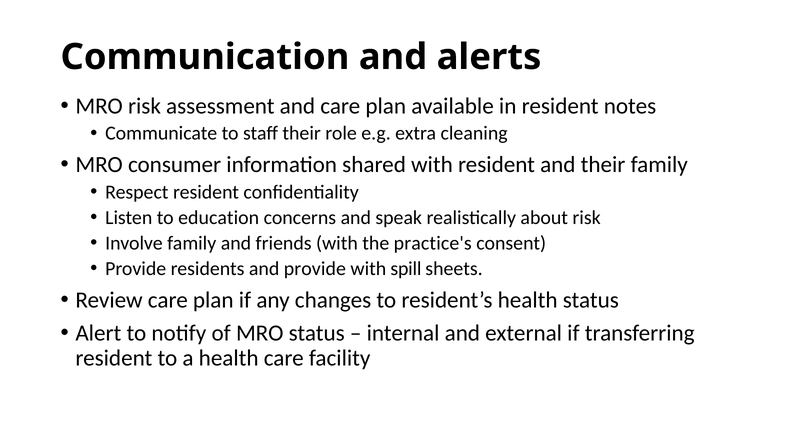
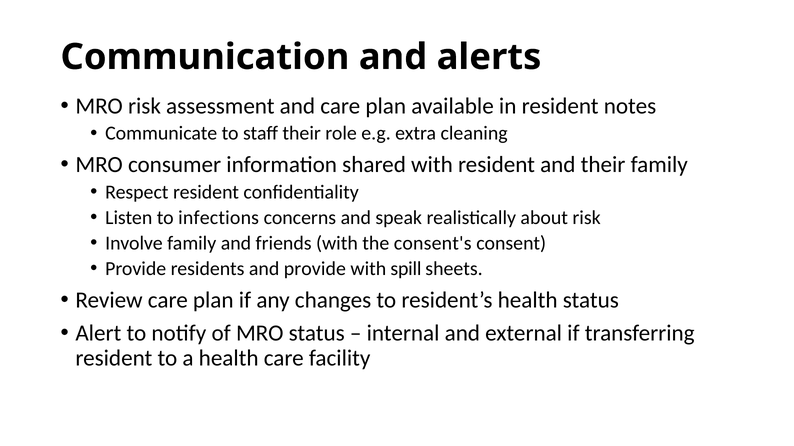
education: education -> infections
practice's: practice's -> consent's
